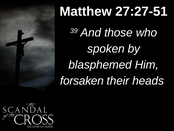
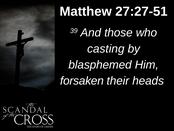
spoken: spoken -> casting
